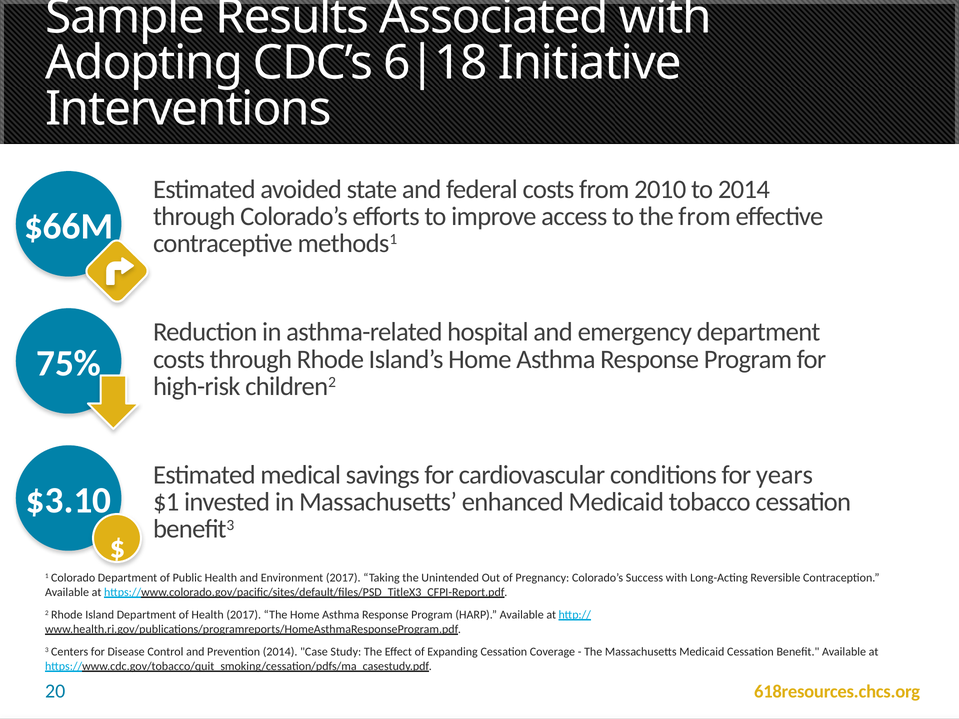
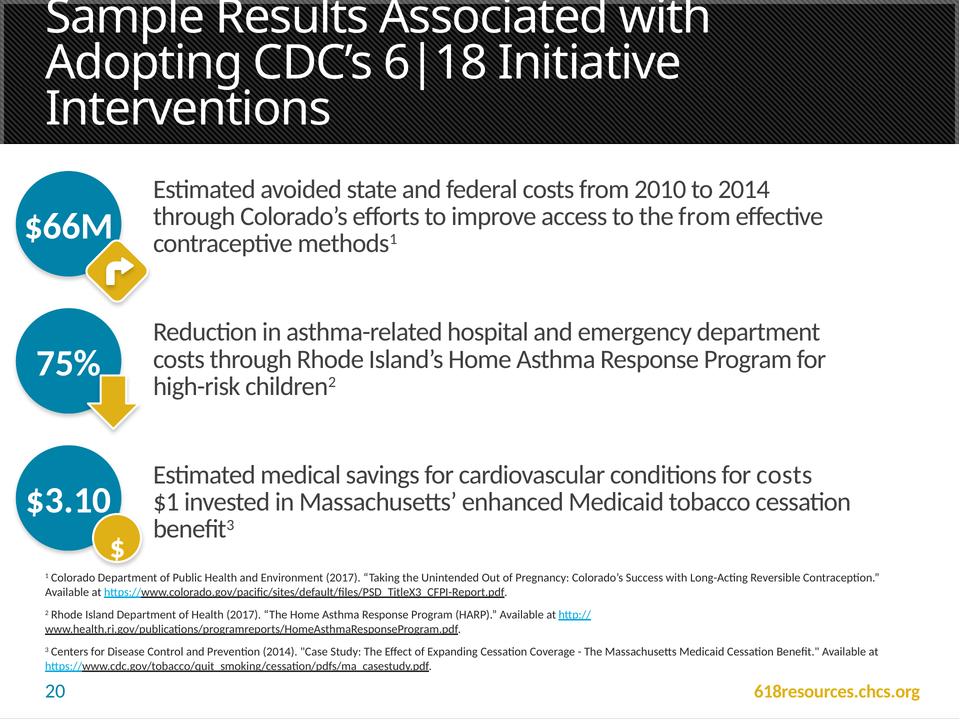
for years: years -> costs
